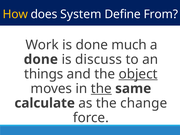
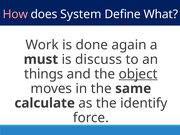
How colour: yellow -> pink
From: From -> What
much: much -> again
done at (41, 59): done -> must
the at (101, 89) underline: present -> none
change: change -> identify
